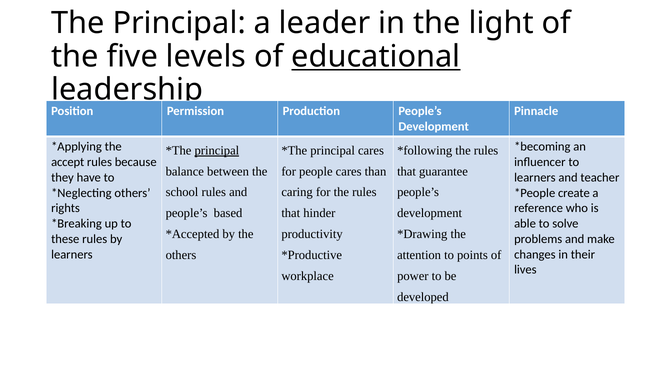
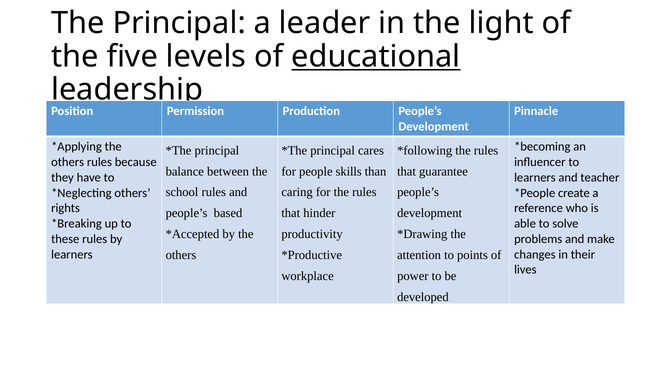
principal at (217, 150) underline: present -> none
accept at (68, 162): accept -> others
people cares: cares -> skills
